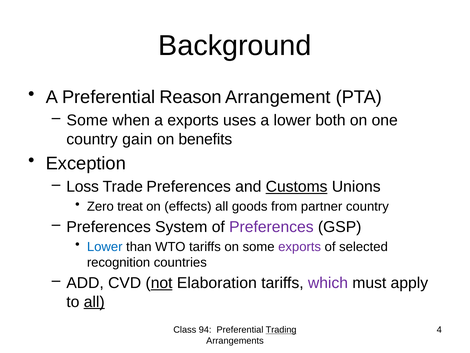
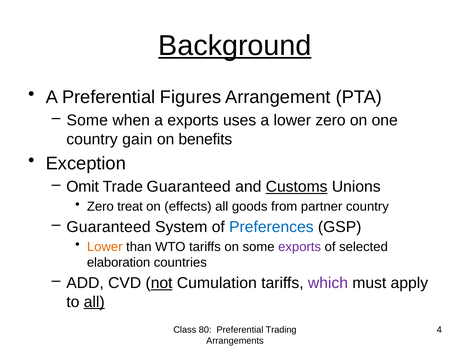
Background underline: none -> present
Reason: Reason -> Figures
lower both: both -> zero
Loss: Loss -> Omit
Trade Preferences: Preferences -> Guaranteed
Preferences at (109, 227): Preferences -> Guaranteed
Preferences at (271, 227) colour: purple -> blue
Lower at (105, 246) colour: blue -> orange
recognition: recognition -> elaboration
Elaboration: Elaboration -> Cumulation
94: 94 -> 80
Trading underline: present -> none
